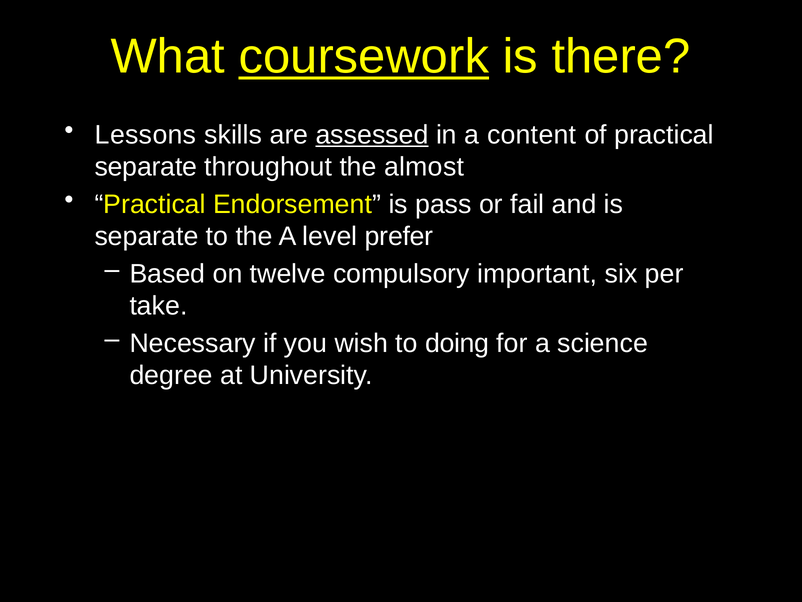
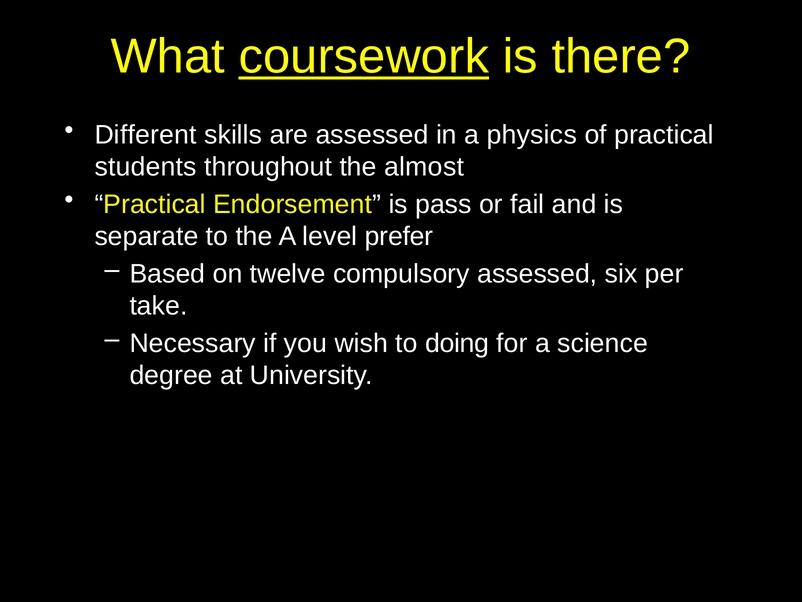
Lessons: Lessons -> Different
assessed at (372, 135) underline: present -> none
content: content -> physics
separate at (146, 167): separate -> students
compulsory important: important -> assessed
